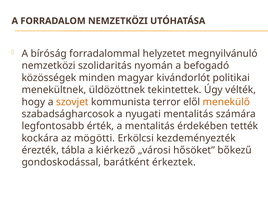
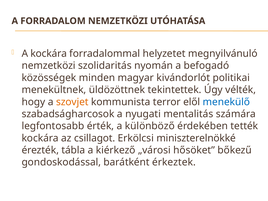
A bíróság: bíróság -> kockára
menekülő colour: orange -> blue
a mentalitás: mentalitás -> különböző
mögötti: mögötti -> csillagot
kezdeményezték: kezdeményezték -> miniszterelnökké
